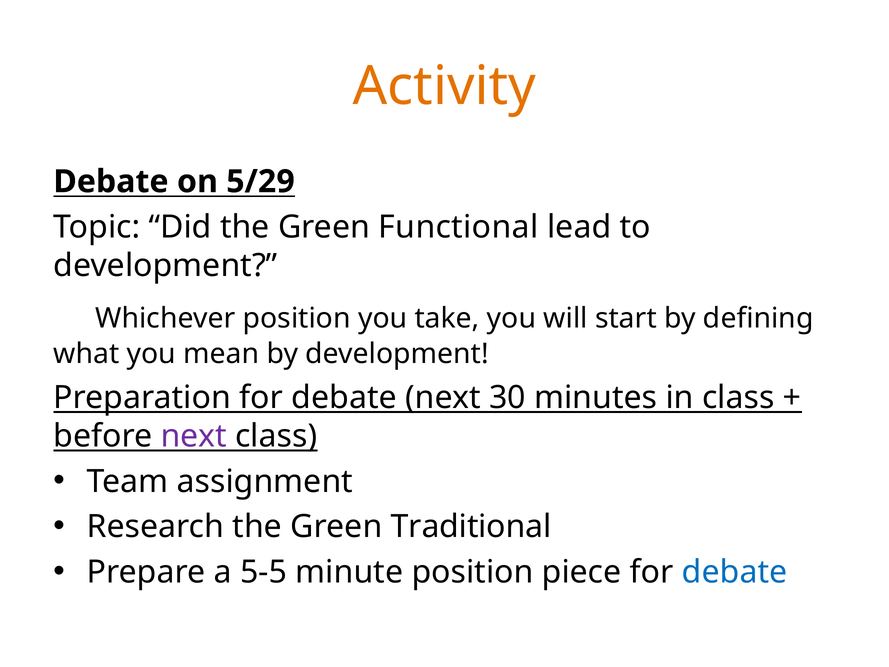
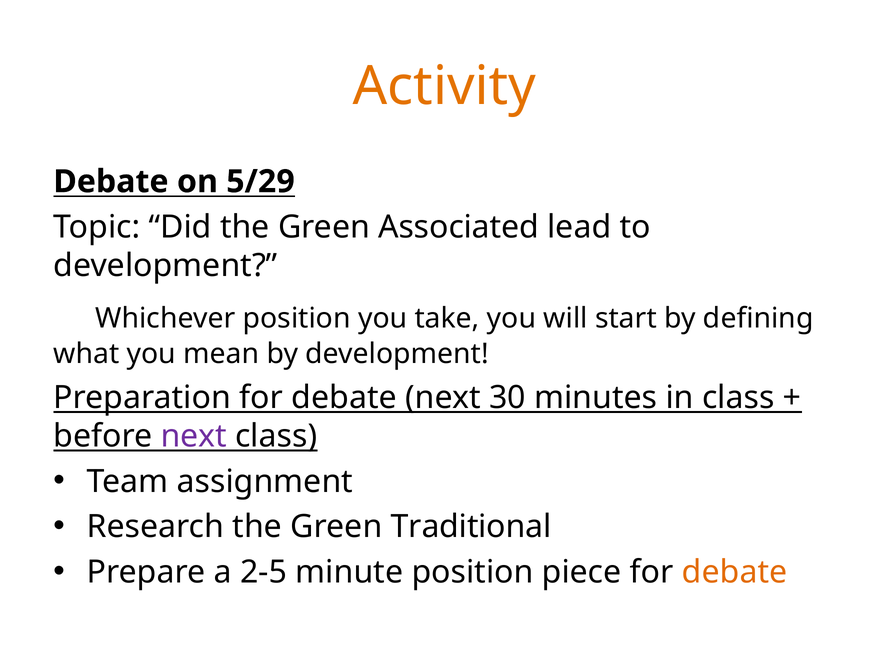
Functional: Functional -> Associated
5-5: 5-5 -> 2-5
debate at (735, 572) colour: blue -> orange
